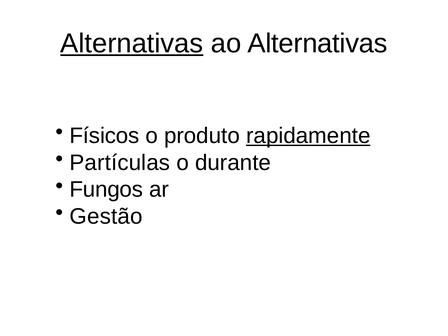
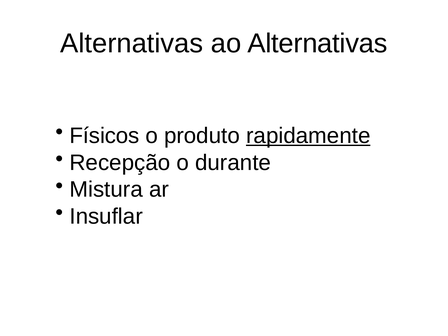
Alternativas at (132, 43) underline: present -> none
Partículas: Partículas -> Recepção
Fungos: Fungos -> Mistura
Gestão: Gestão -> Insuflar
